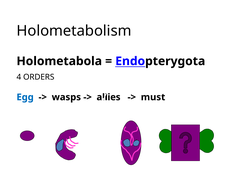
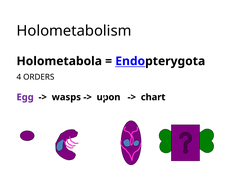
Egg colour: blue -> purple
allies: allies -> upon
must: must -> chart
